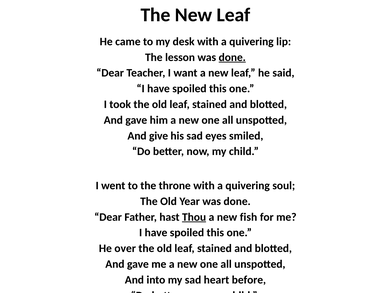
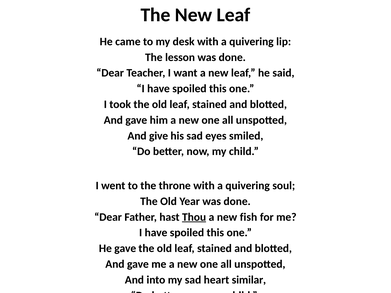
done at (232, 57) underline: present -> none
He over: over -> gave
before: before -> similar
